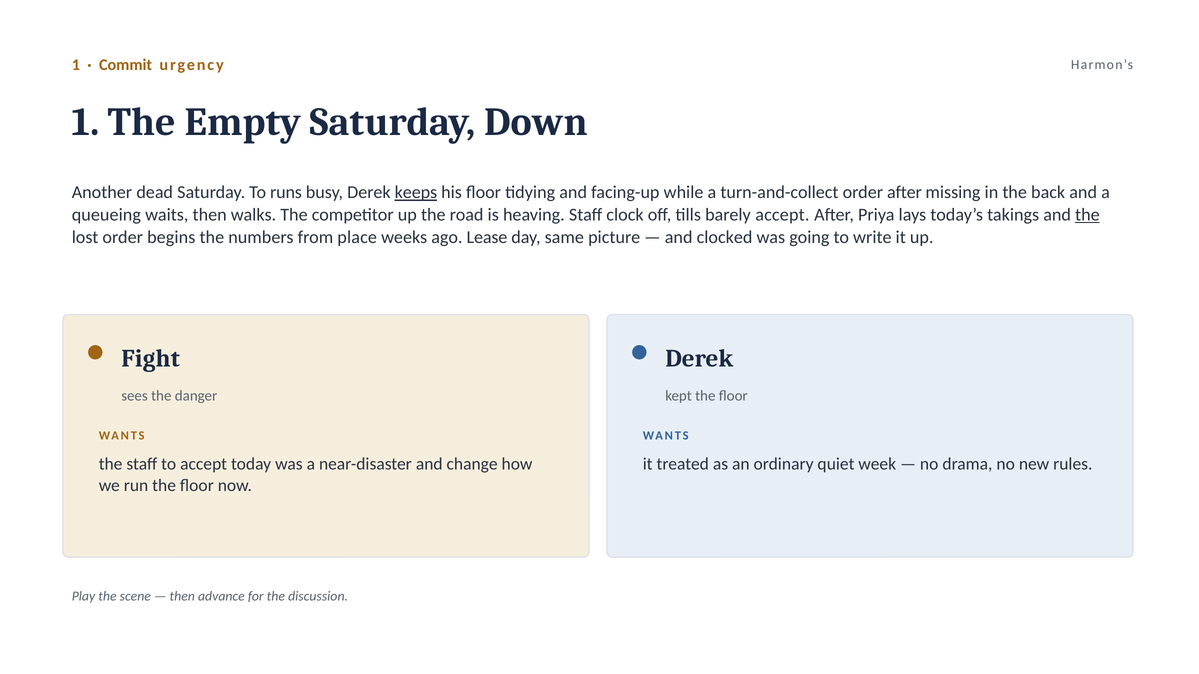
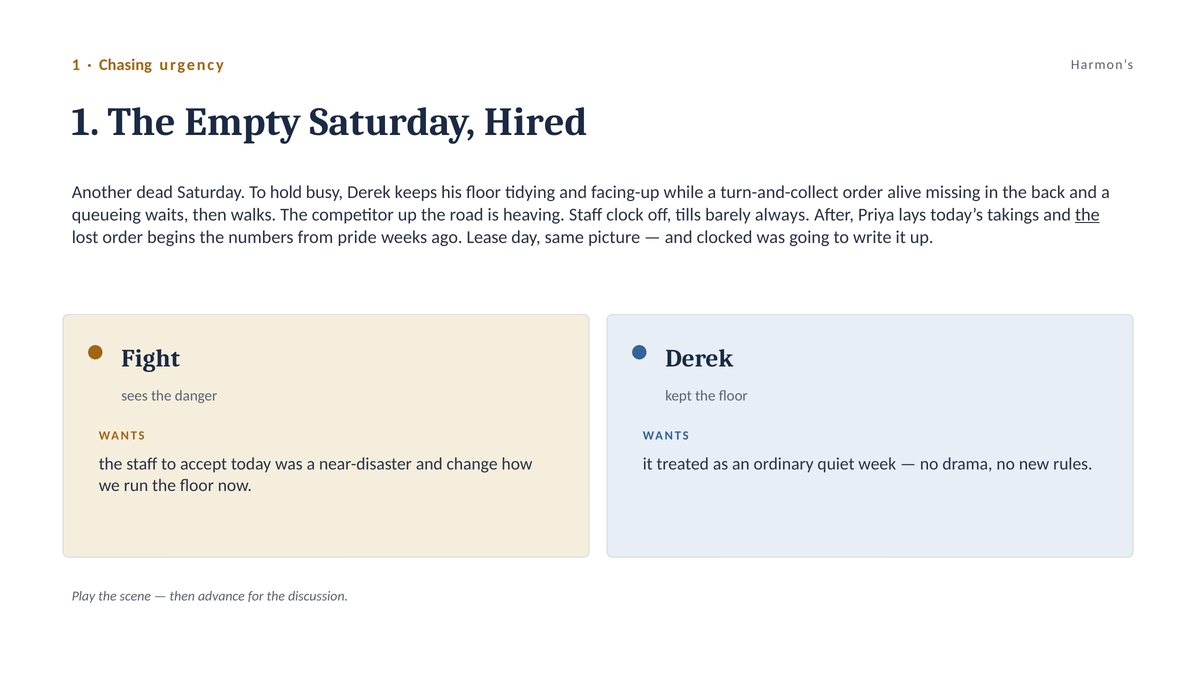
Commit: Commit -> Chasing
Down: Down -> Hired
runs: runs -> hold
keeps underline: present -> none
order after: after -> alive
barely accept: accept -> always
place: place -> pride
